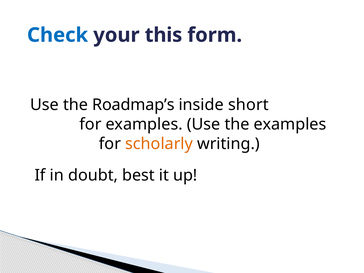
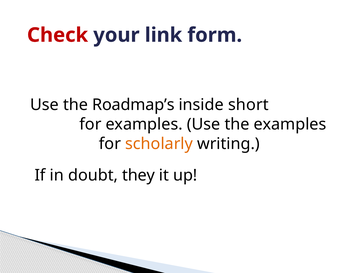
Check colour: blue -> red
this: this -> link
best: best -> they
